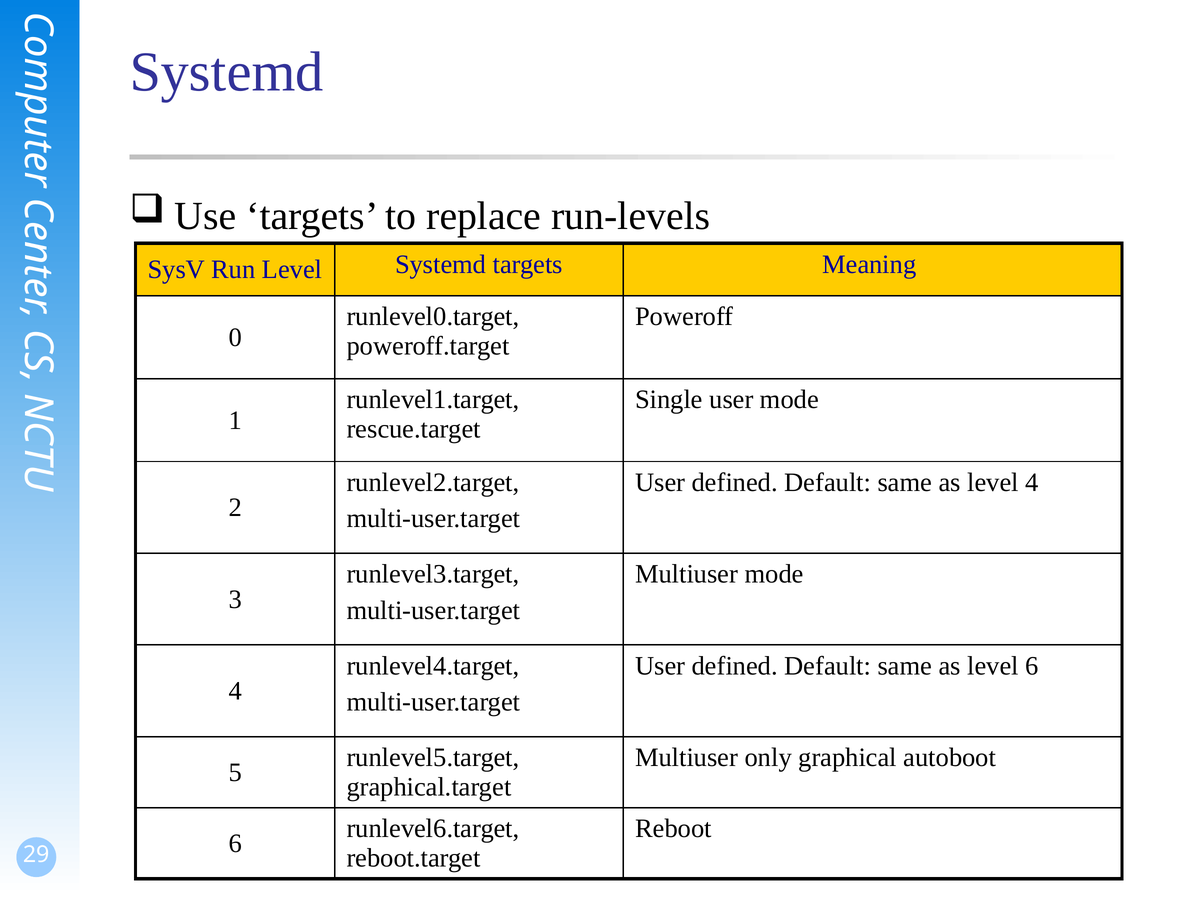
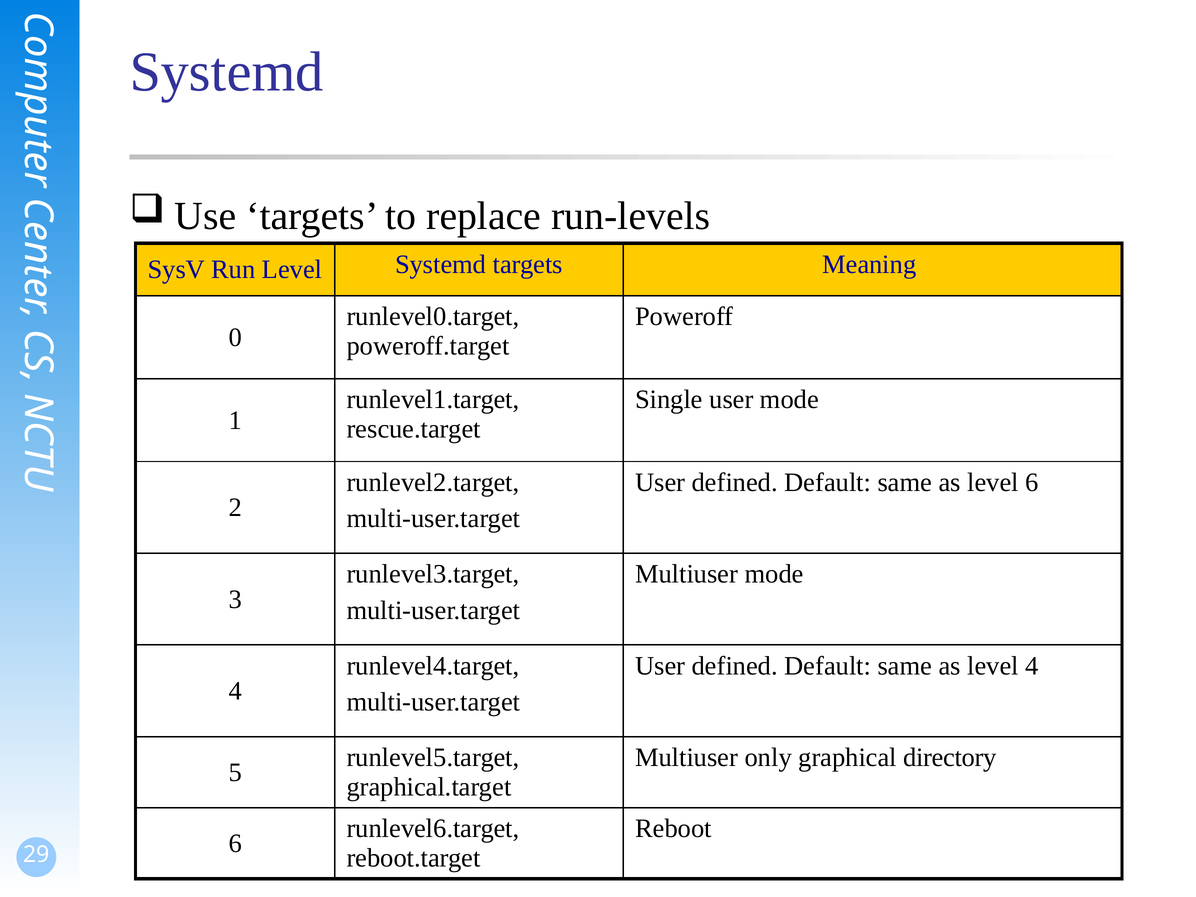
level 4: 4 -> 6
level 6: 6 -> 4
autoboot: autoboot -> directory
